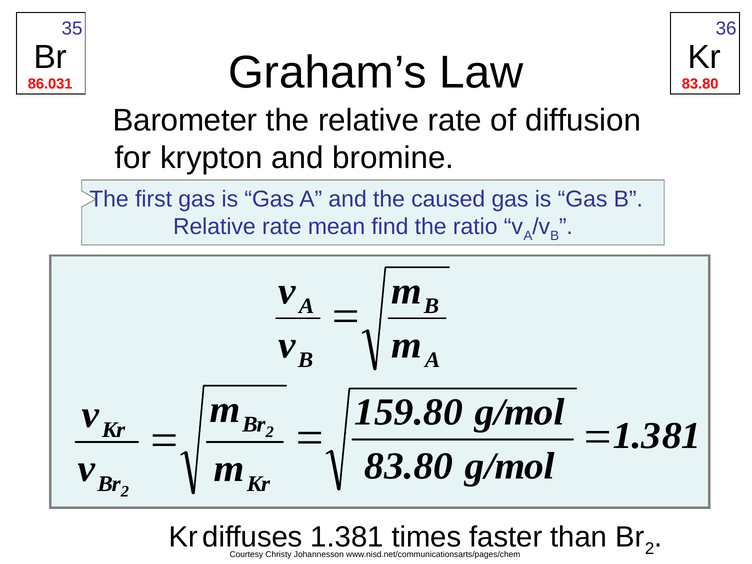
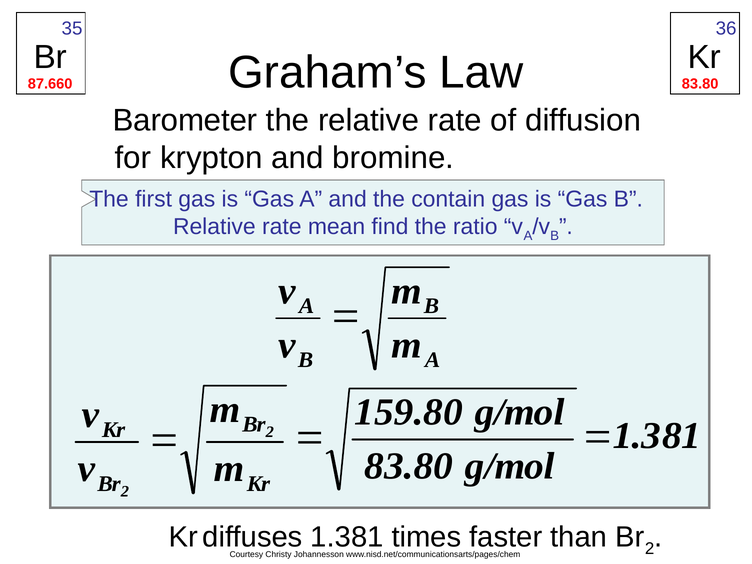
86.031: 86.031 -> 87.660
caused: caused -> contain
